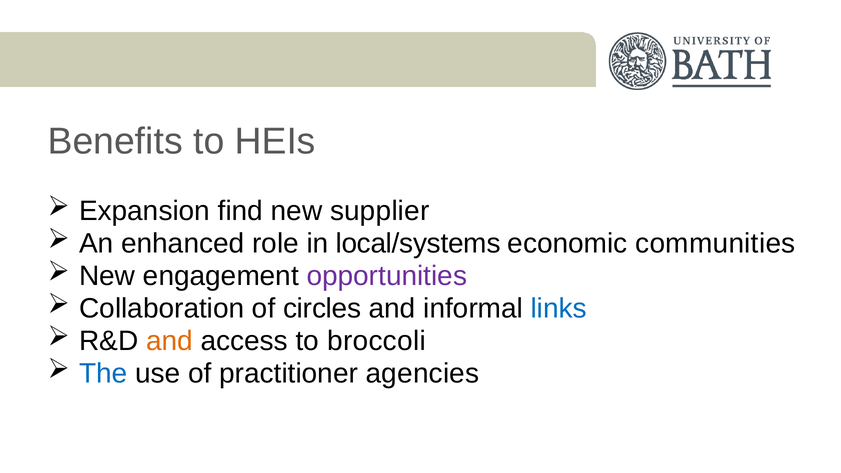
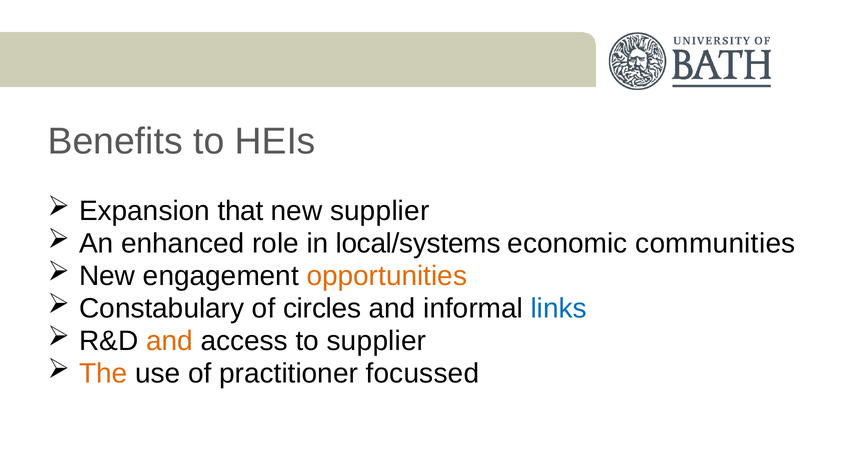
find: find -> that
opportunities colour: purple -> orange
Collaboration: Collaboration -> Constabulary
to broccoli: broccoli -> supplier
The colour: blue -> orange
agencies: agencies -> focussed
